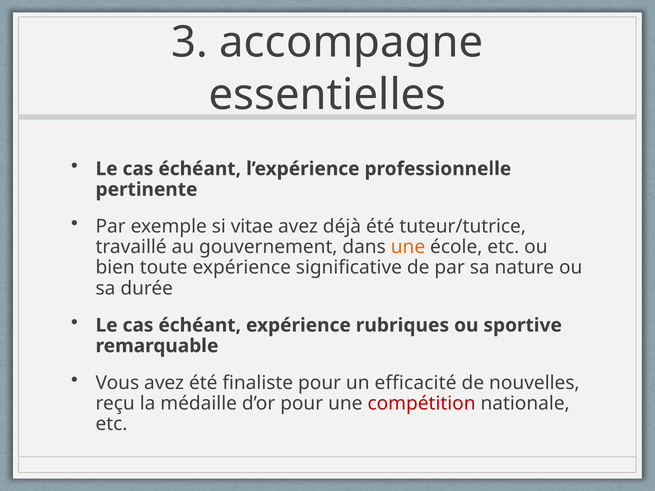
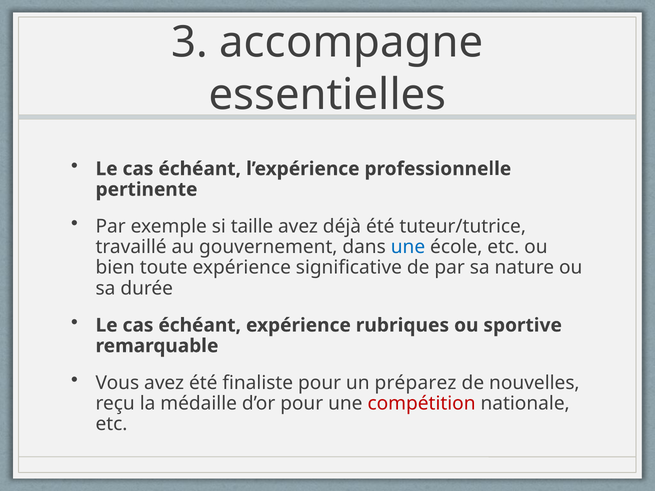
vitae: vitae -> taille
une at (408, 247) colour: orange -> blue
efficacité: efficacité -> préparez
